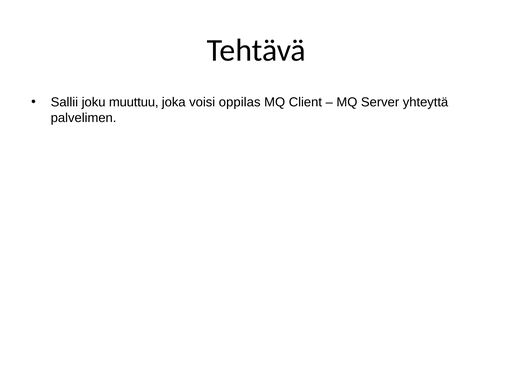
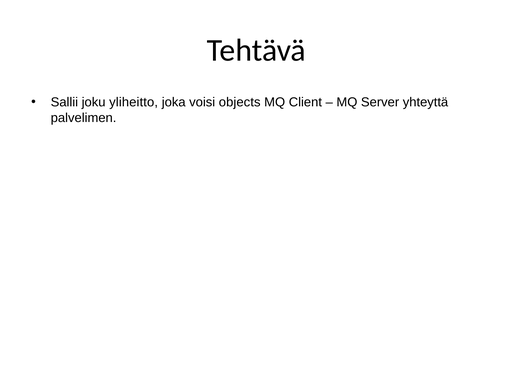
muuttuu: muuttuu -> yliheitto
oppilas: oppilas -> objects
